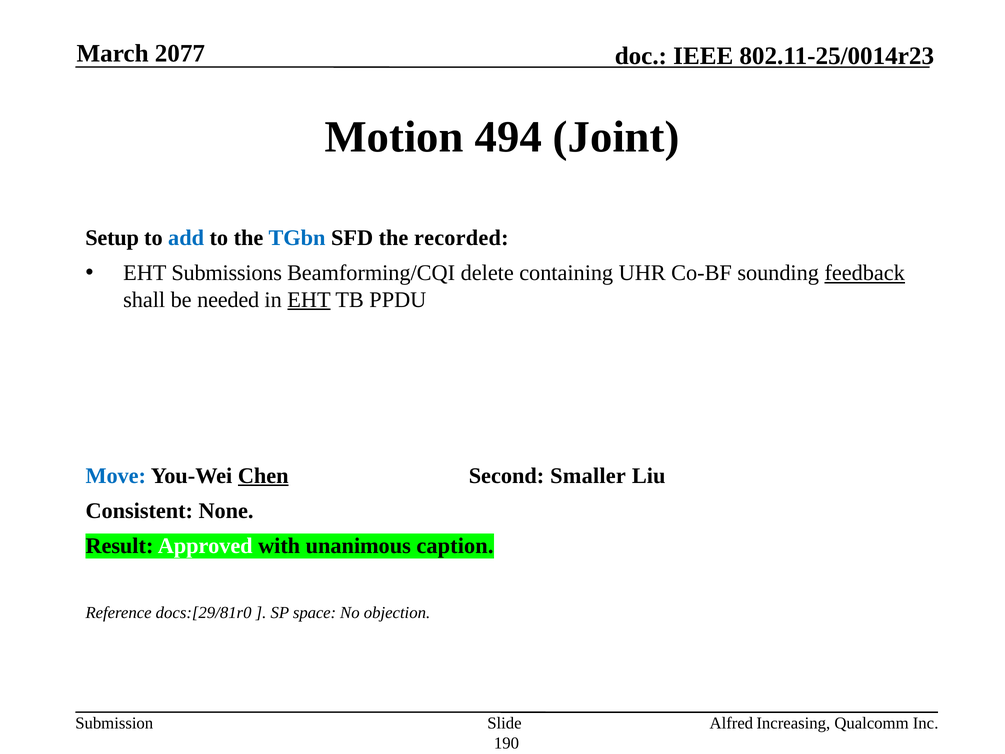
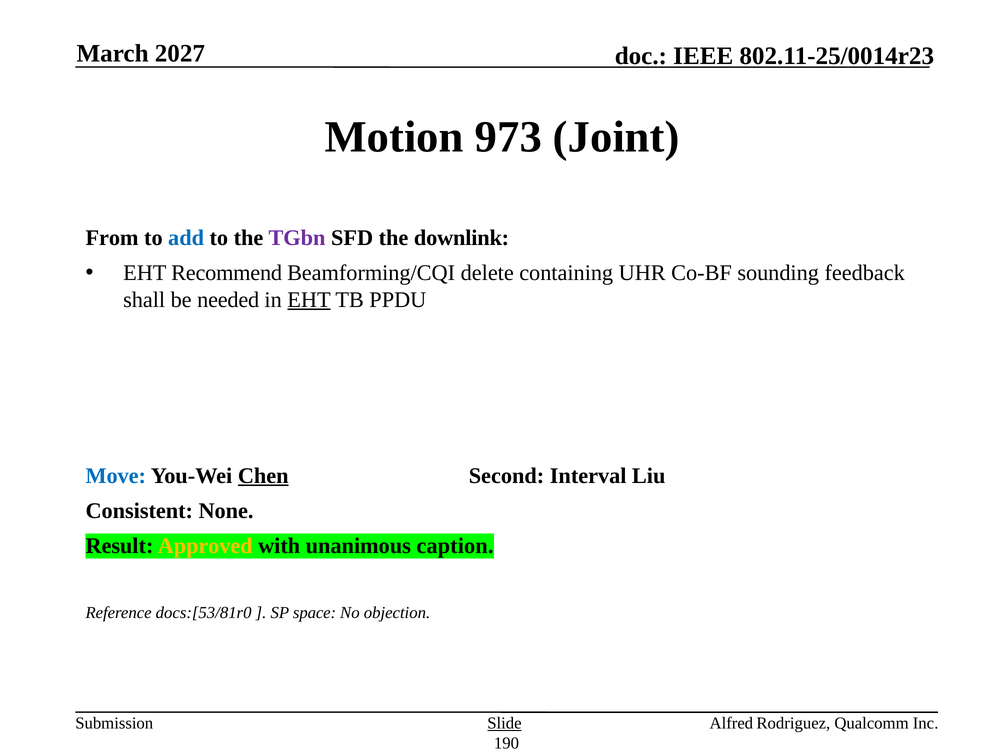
2077: 2077 -> 2027
494: 494 -> 973
Setup: Setup -> From
TGbn colour: blue -> purple
recorded: recorded -> downlink
Submissions: Submissions -> Recommend
feedback underline: present -> none
Smaller: Smaller -> Interval
Approved colour: white -> yellow
docs:[29/81r0: docs:[29/81r0 -> docs:[53/81r0
Slide underline: none -> present
Increasing: Increasing -> Rodriguez
